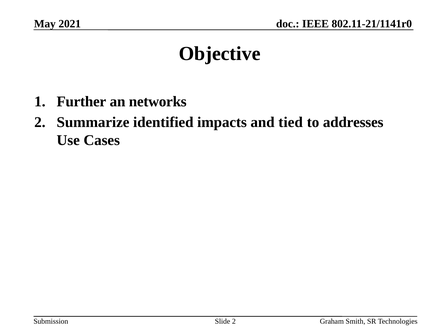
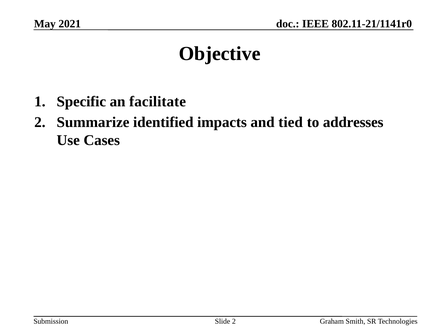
Further: Further -> Specific
networks: networks -> facilitate
